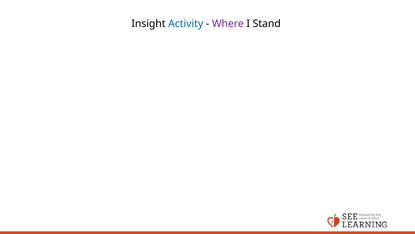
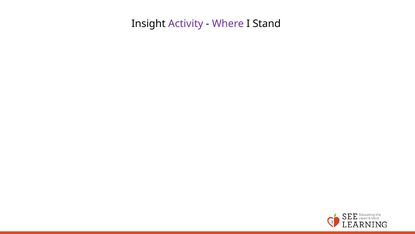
Activity colour: blue -> purple
